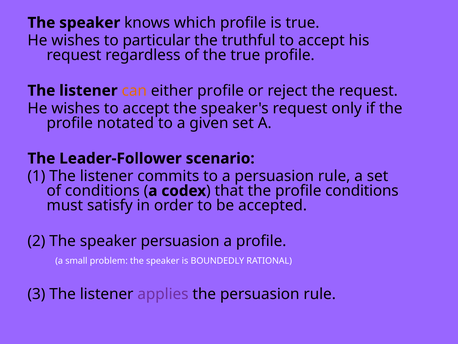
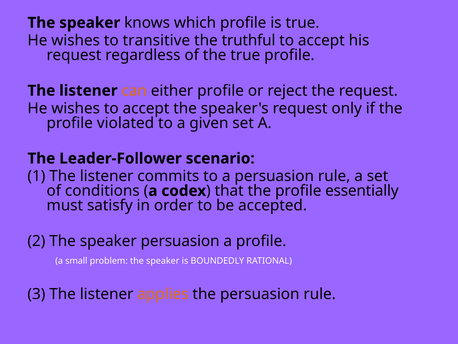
particular: particular -> transitive
notated: notated -> violated
profile conditions: conditions -> essentially
applies colour: purple -> orange
